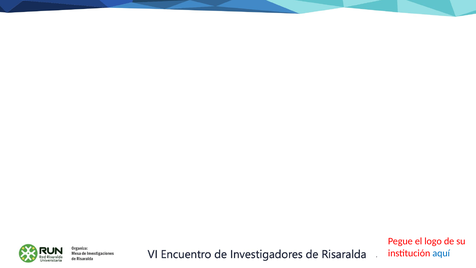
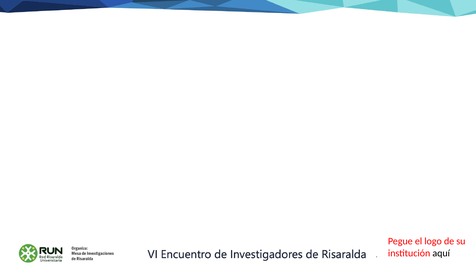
aquí colour: blue -> black
